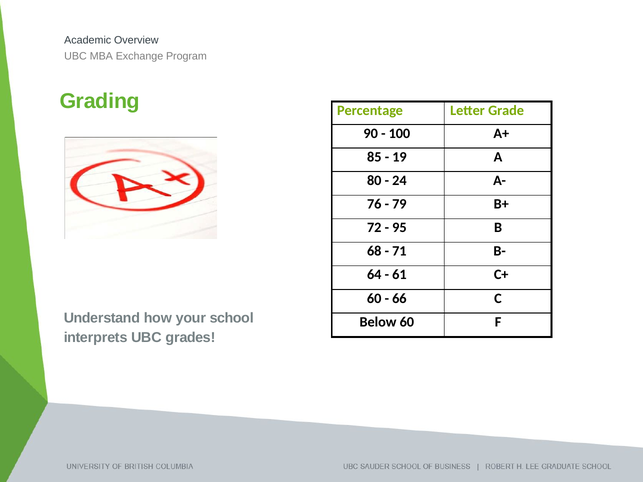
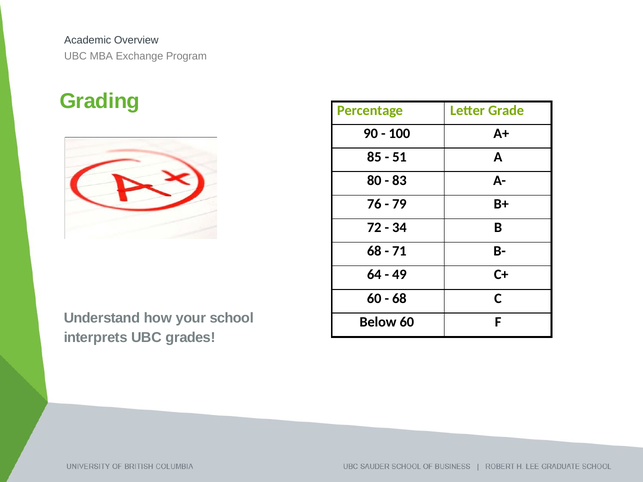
19: 19 -> 51
24: 24 -> 83
95: 95 -> 34
61: 61 -> 49
66 at (399, 298): 66 -> 68
